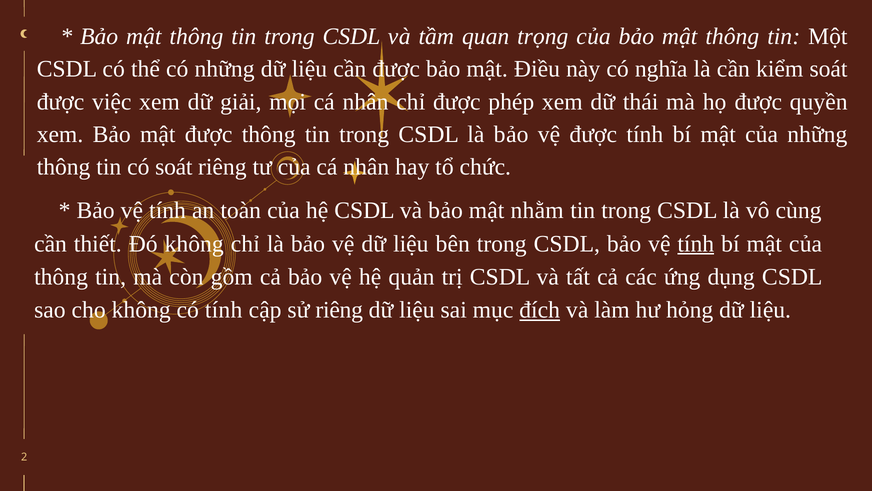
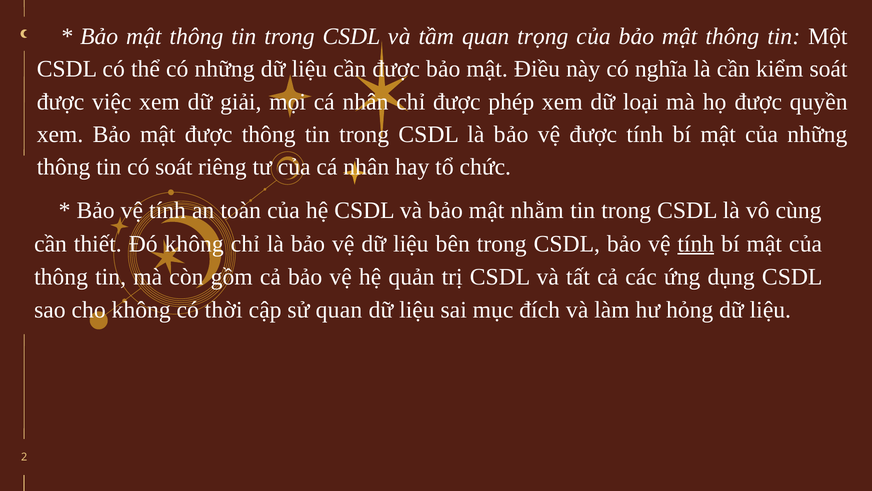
thái: thái -> loại
có tính: tính -> thời
sử riêng: riêng -> quan
đích underline: present -> none
